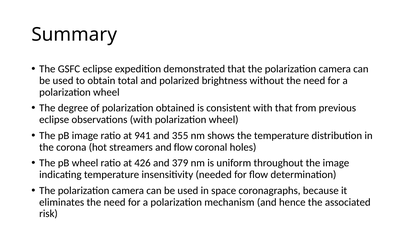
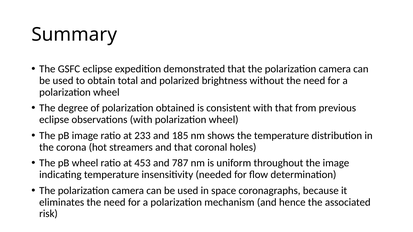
941: 941 -> 233
355: 355 -> 185
and flow: flow -> that
426: 426 -> 453
379: 379 -> 787
